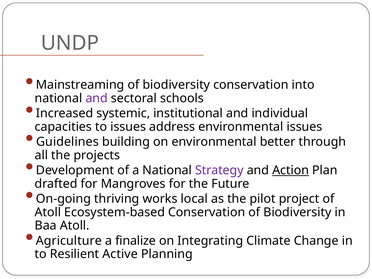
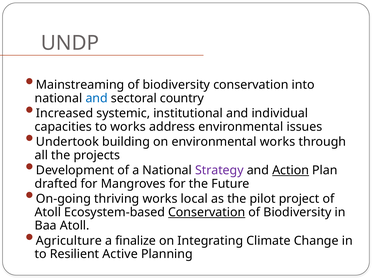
and at (97, 98) colour: purple -> blue
schools: schools -> country
to issues: issues -> works
Guidelines: Guidelines -> Undertook
environmental better: better -> works
Conservation at (207, 212) underline: none -> present
